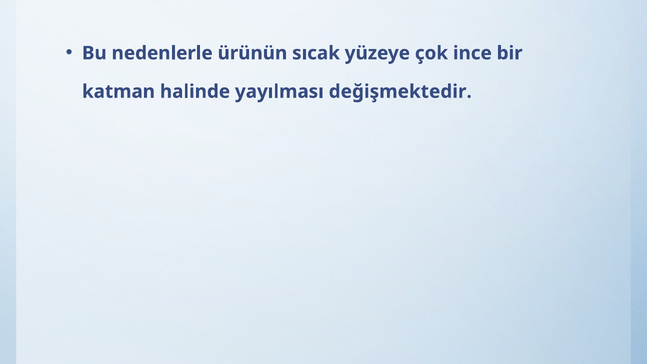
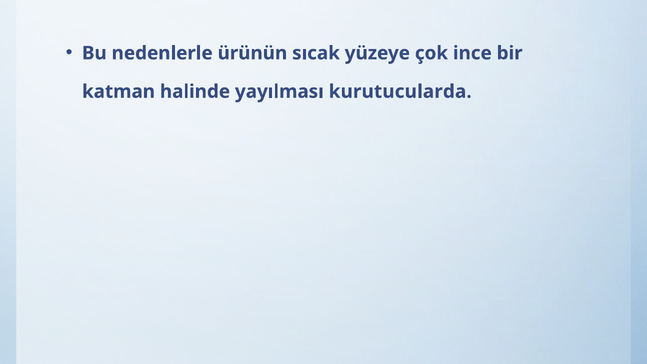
değişmektedir: değişmektedir -> kurutucularda
